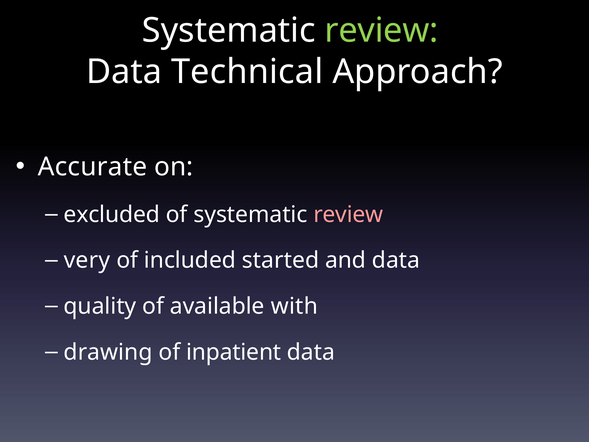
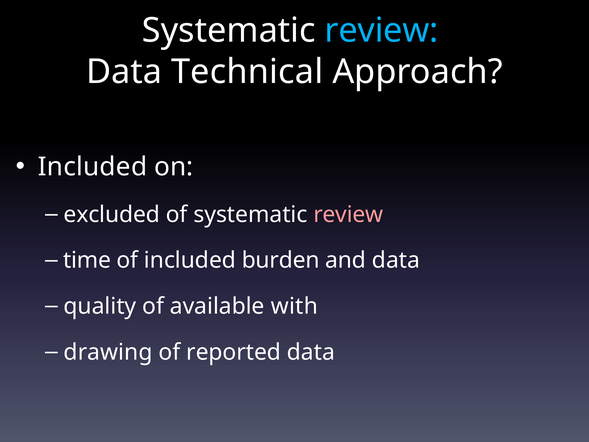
review at (381, 31) colour: light green -> light blue
Accurate at (92, 167): Accurate -> Included
very: very -> time
started: started -> burden
inpatient: inpatient -> reported
